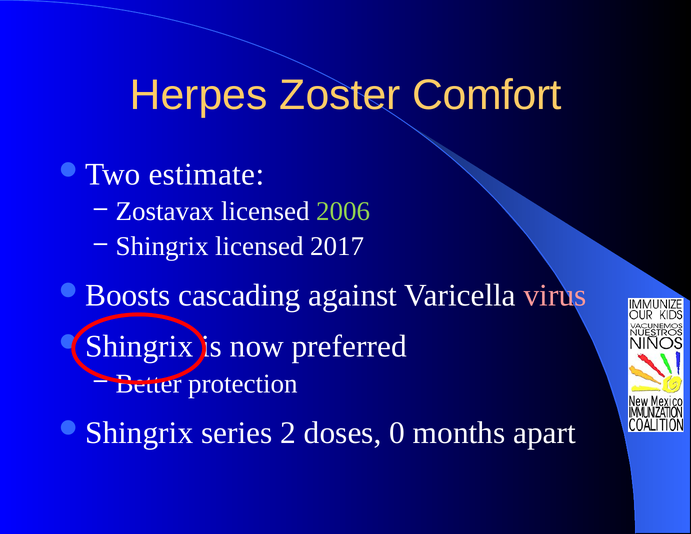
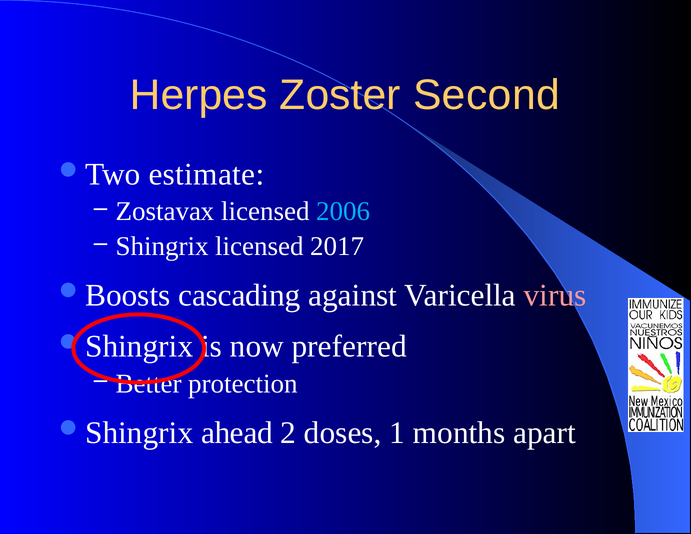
Comfort: Comfort -> Second
2006 colour: light green -> light blue
series: series -> ahead
0: 0 -> 1
